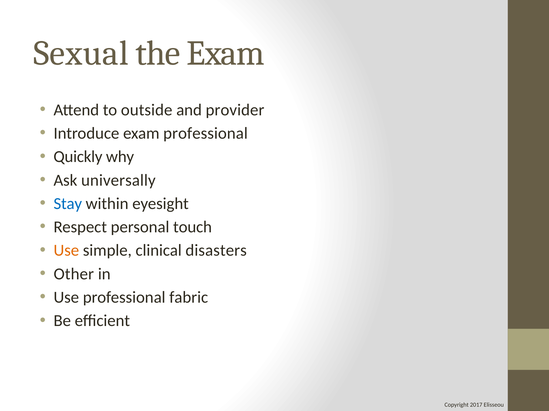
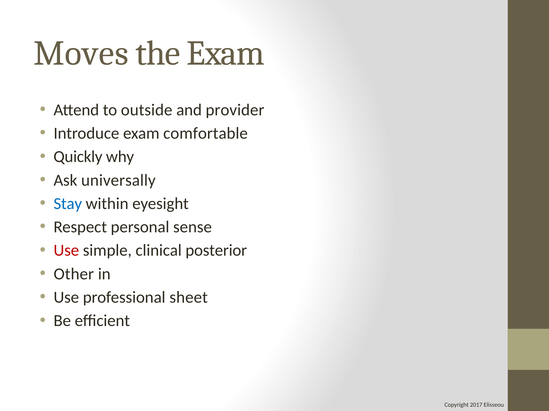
Sexual: Sexual -> Moves
exam professional: professional -> comfortable
touch: touch -> sense
Use at (66, 251) colour: orange -> red
disasters: disasters -> posterior
fabric: fabric -> sheet
